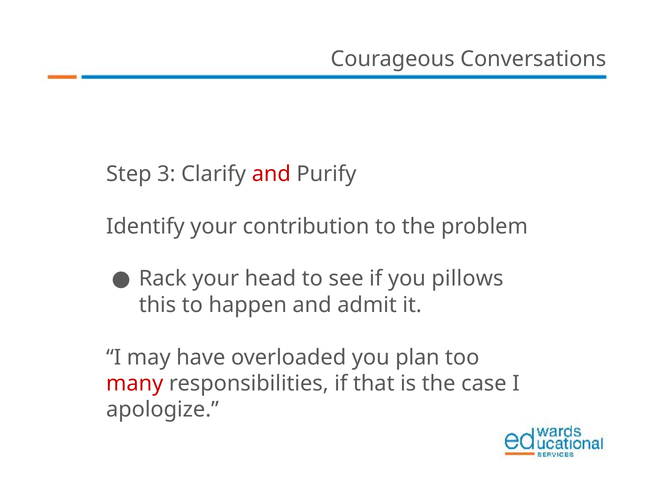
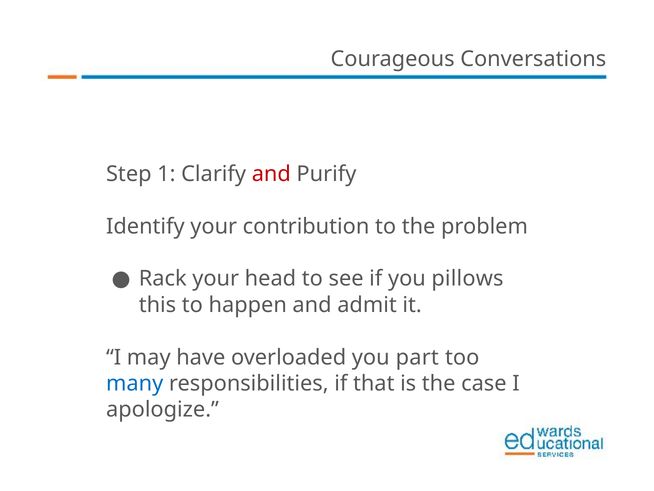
3: 3 -> 1
plan: plan -> part
many colour: red -> blue
